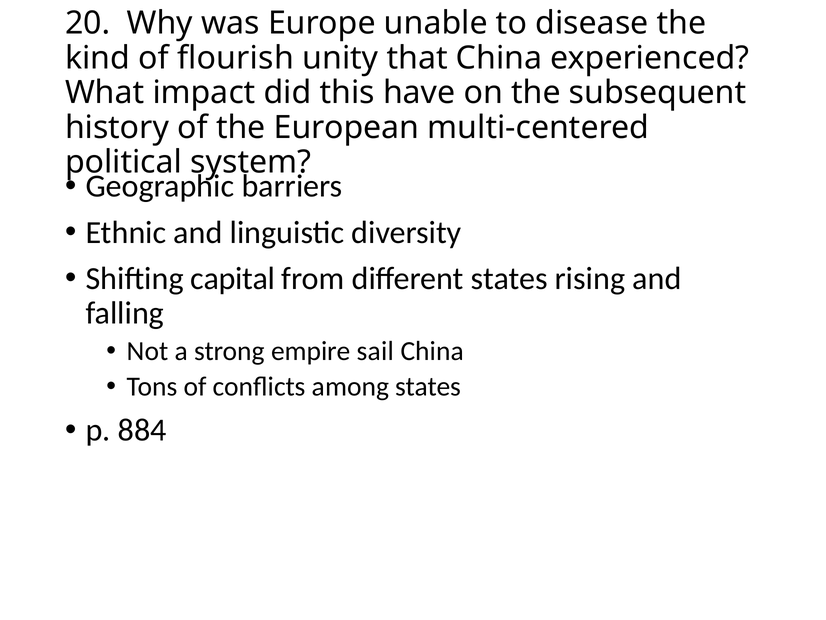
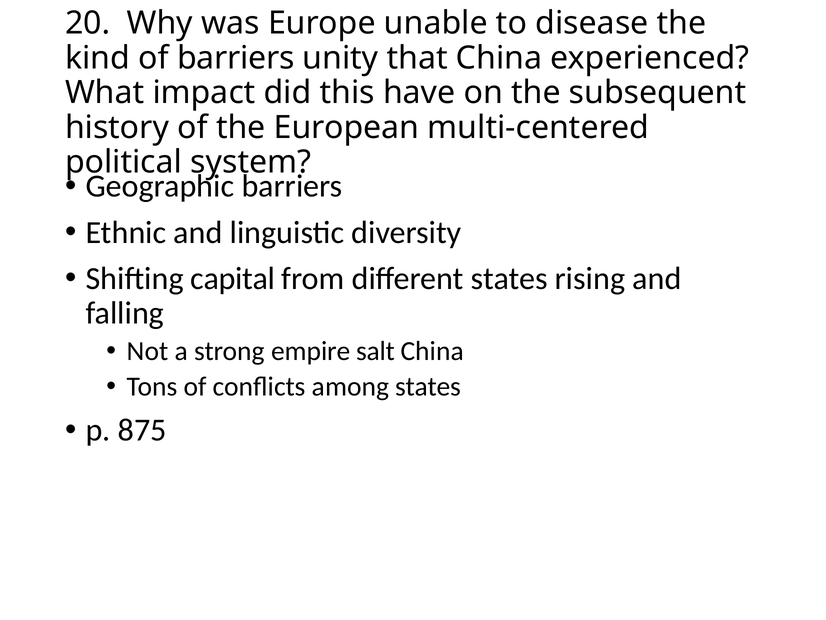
of flourish: flourish -> barriers
sail: sail -> salt
884: 884 -> 875
